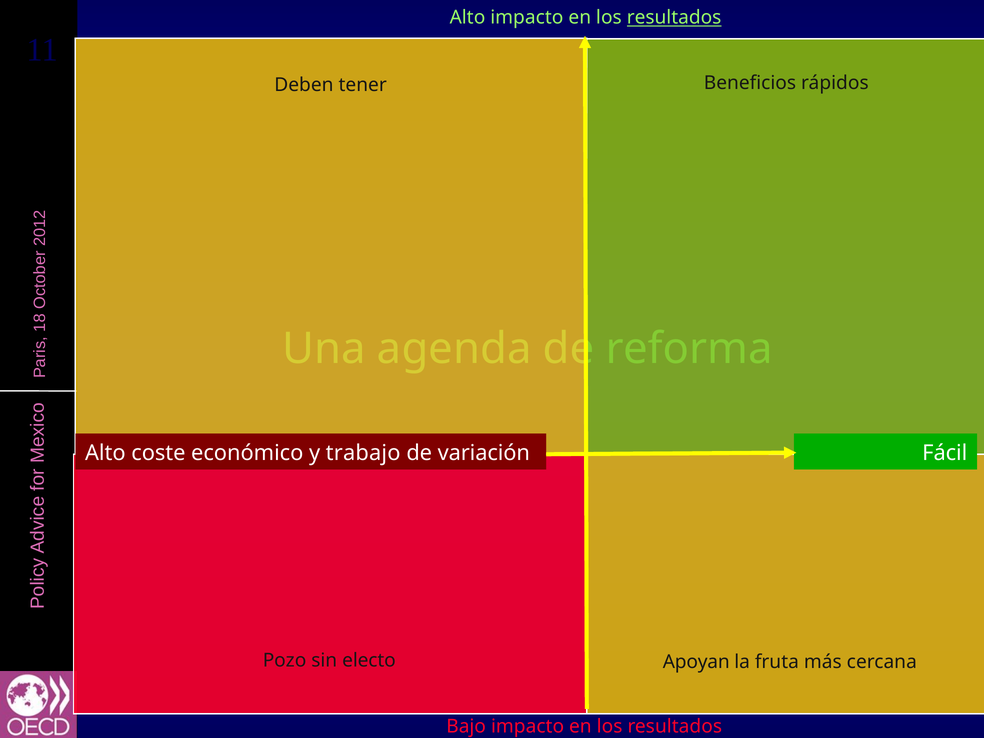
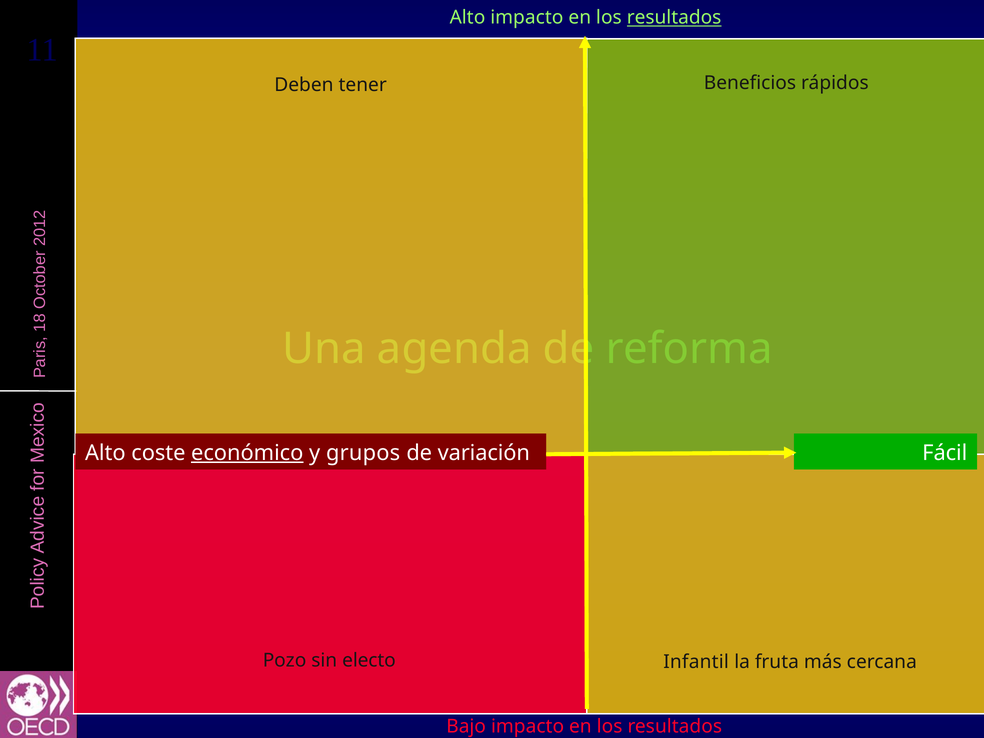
económico underline: none -> present
trabajo: trabajo -> grupos
Apoyan: Apoyan -> Infantil
